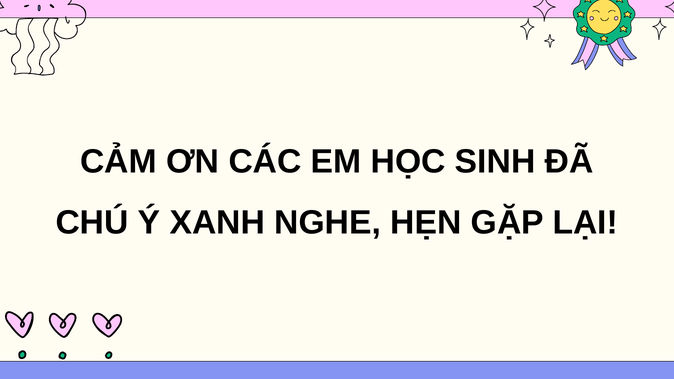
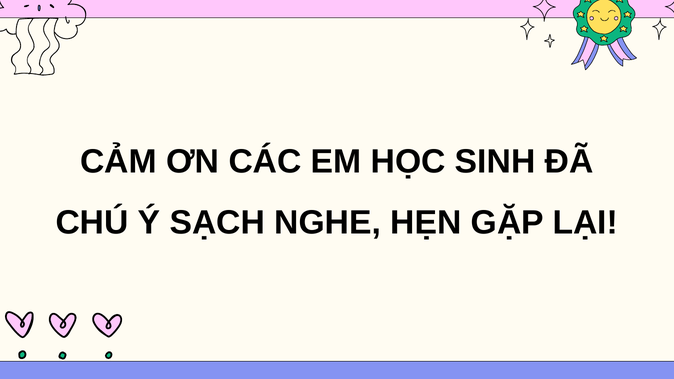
XANH: XANH -> SẠCH
